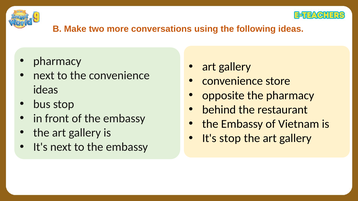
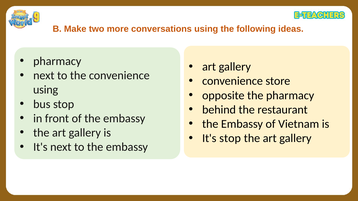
ideas at (46, 90): ideas -> using
